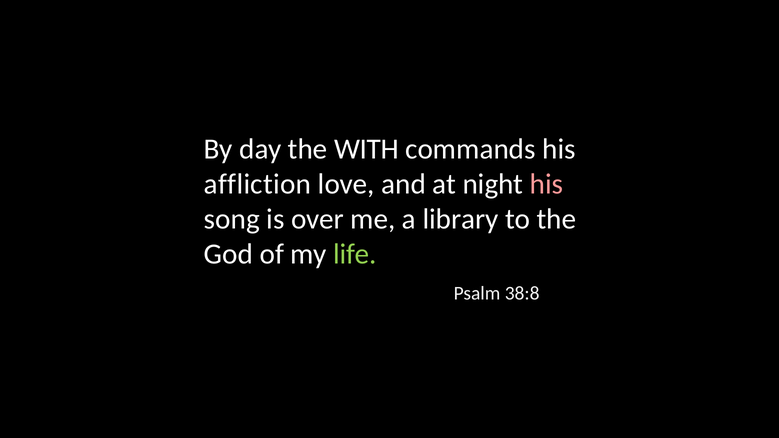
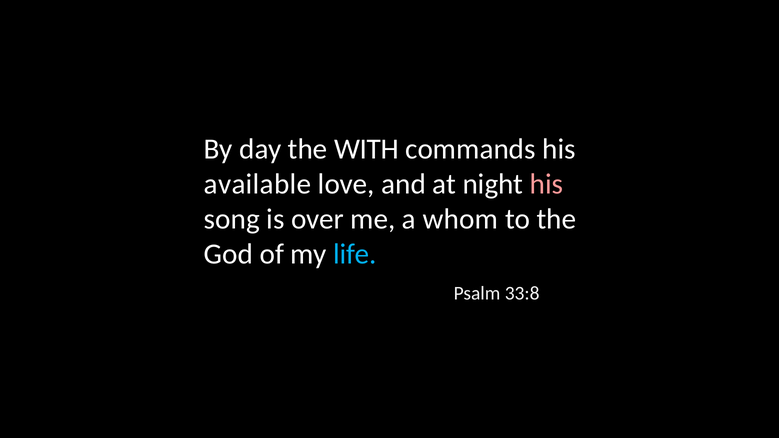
affliction: affliction -> available
library: library -> whom
life colour: light green -> light blue
38:8: 38:8 -> 33:8
